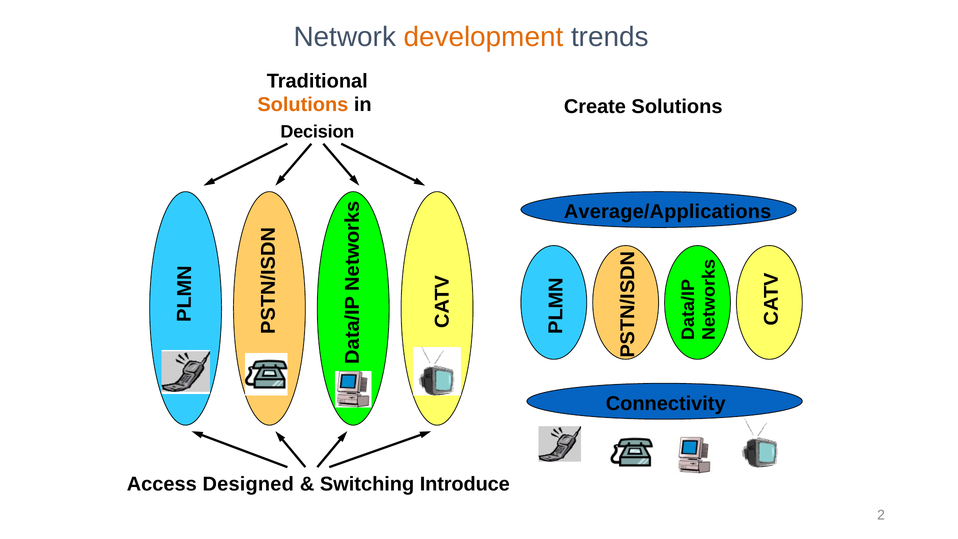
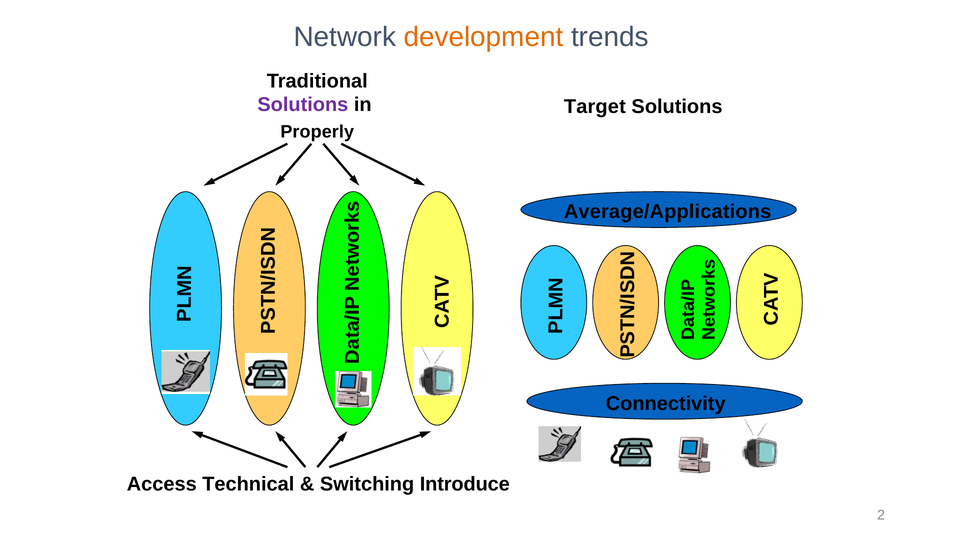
Solutions at (303, 105) colour: orange -> purple
Create: Create -> Target
Decision: Decision -> Properly
Designed: Designed -> Technical
